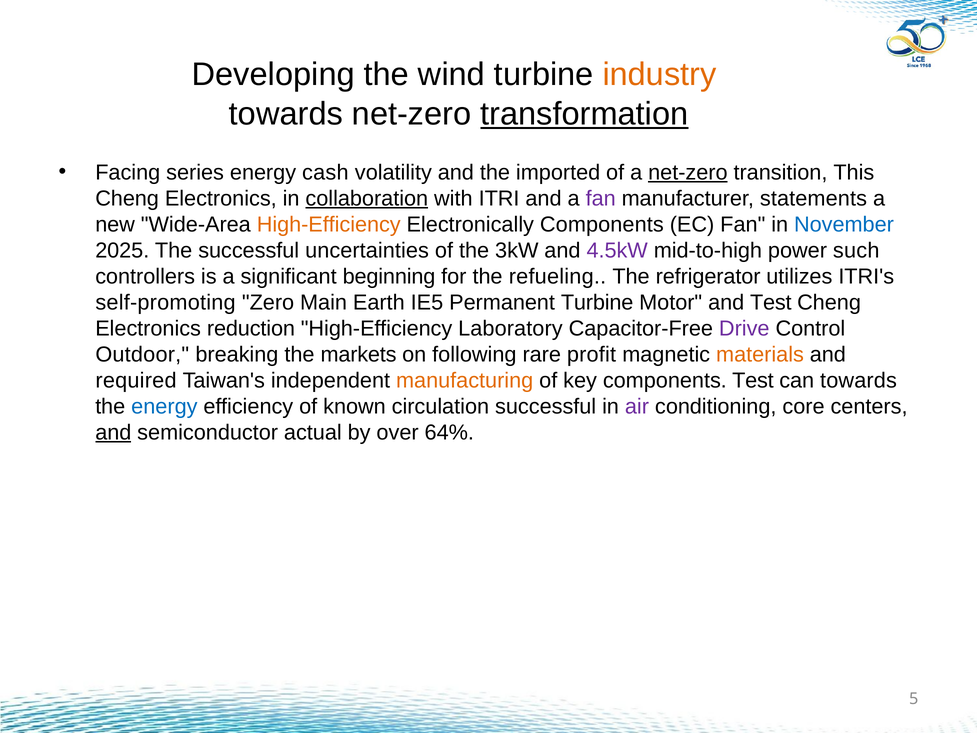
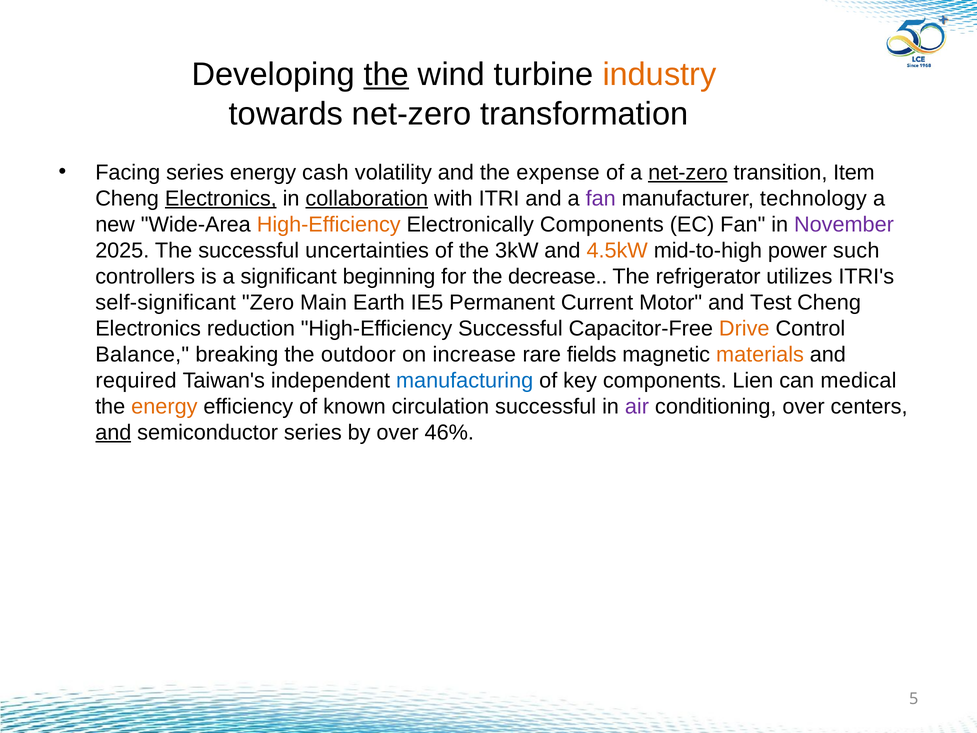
the at (386, 75) underline: none -> present
transformation underline: present -> none
imported: imported -> expense
This: This -> Item
Electronics at (221, 198) underline: none -> present
statements: statements -> technology
November colour: blue -> purple
4.5kW colour: purple -> orange
refueling: refueling -> decrease
self-promoting: self-promoting -> self-significant
Permanent Turbine: Turbine -> Current
High-Efficiency Laboratory: Laboratory -> Successful
Drive colour: purple -> orange
Outdoor: Outdoor -> Balance
markets: markets -> outdoor
following: following -> increase
profit: profit -> fields
manufacturing colour: orange -> blue
components Test: Test -> Lien
can towards: towards -> medical
energy at (164, 406) colour: blue -> orange
conditioning core: core -> over
semiconductor actual: actual -> series
64%: 64% -> 46%
